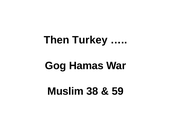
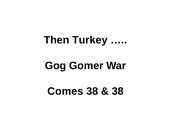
Hamas: Hamas -> Gomer
Muslim: Muslim -> Comes
59 at (118, 91): 59 -> 38
